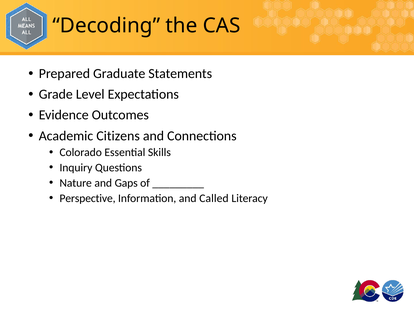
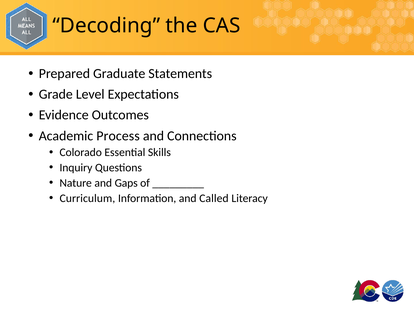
Citizens: Citizens -> Process
Perspective: Perspective -> Curriculum
